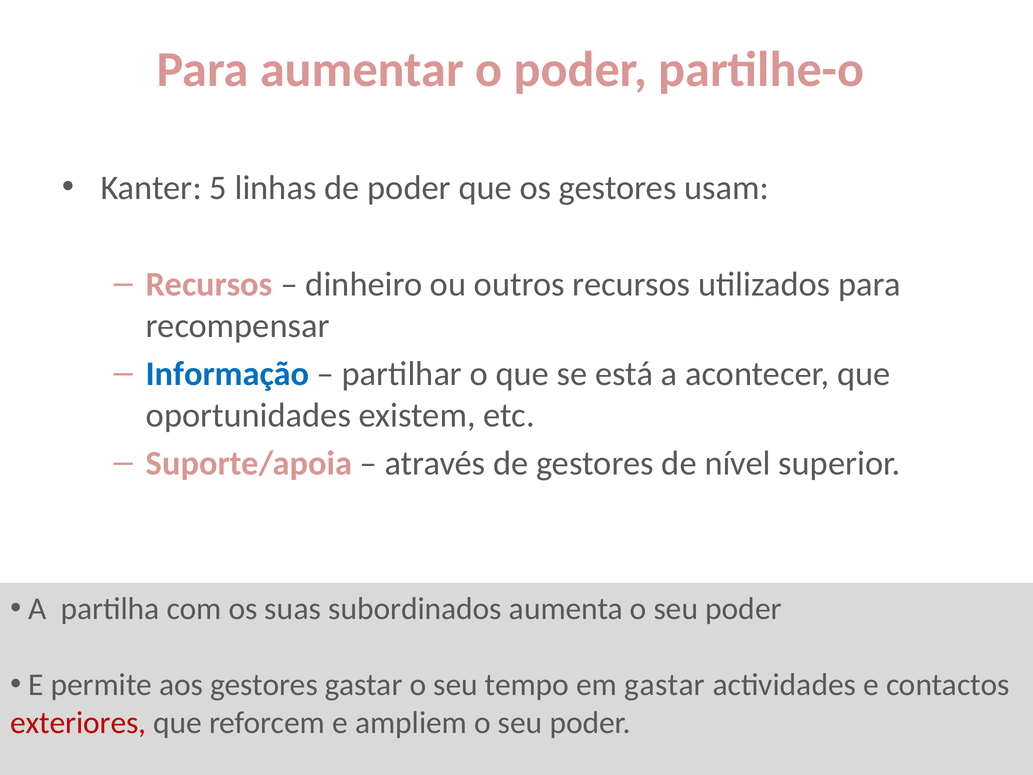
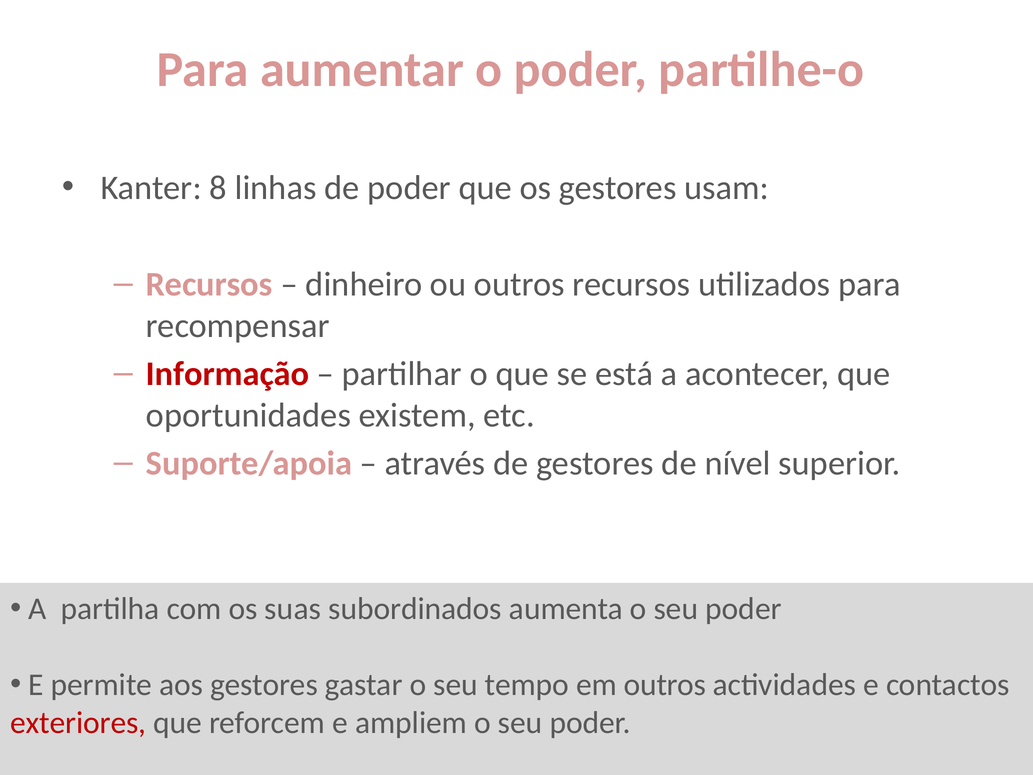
5: 5 -> 8
Informação colour: blue -> red
em gastar: gastar -> outros
